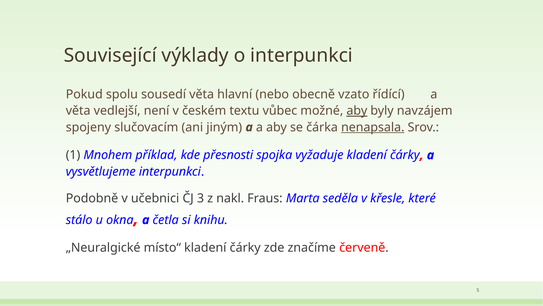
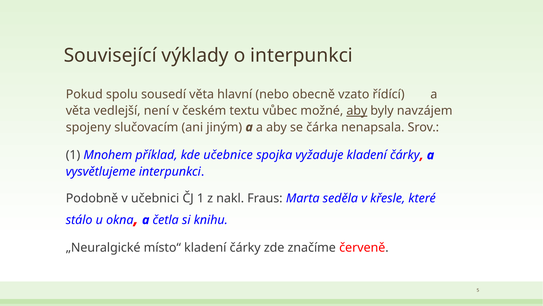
nenapsala underline: present -> none
přesnosti: přesnosti -> učebnice
ČJ 3: 3 -> 1
